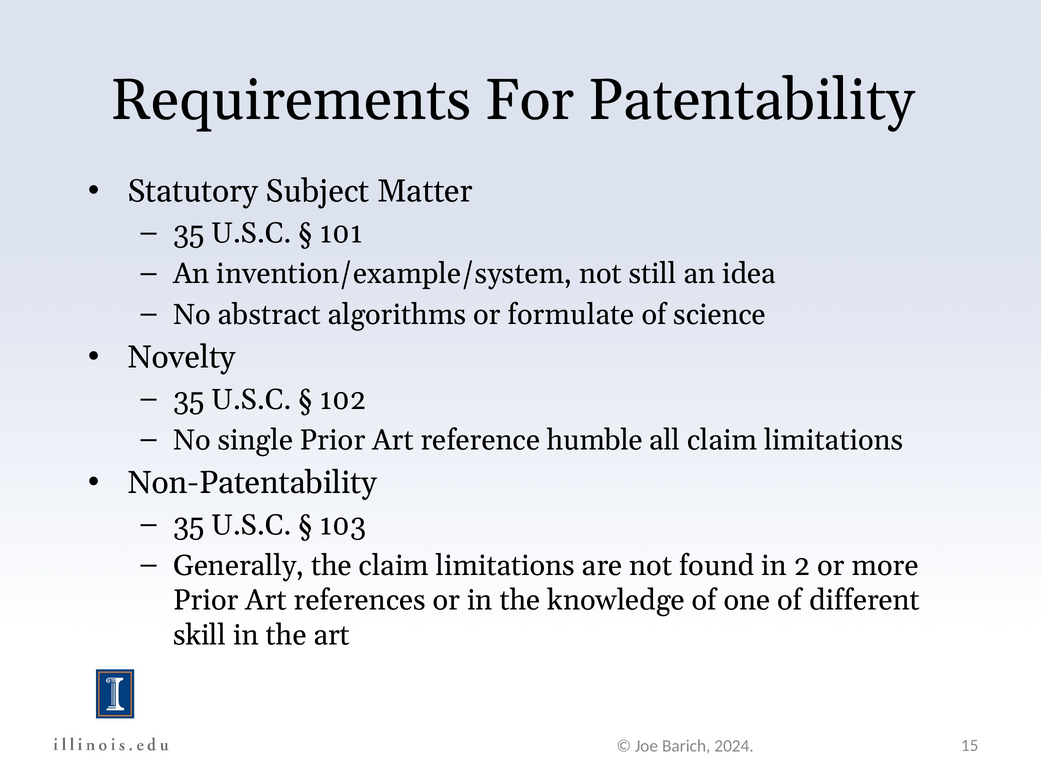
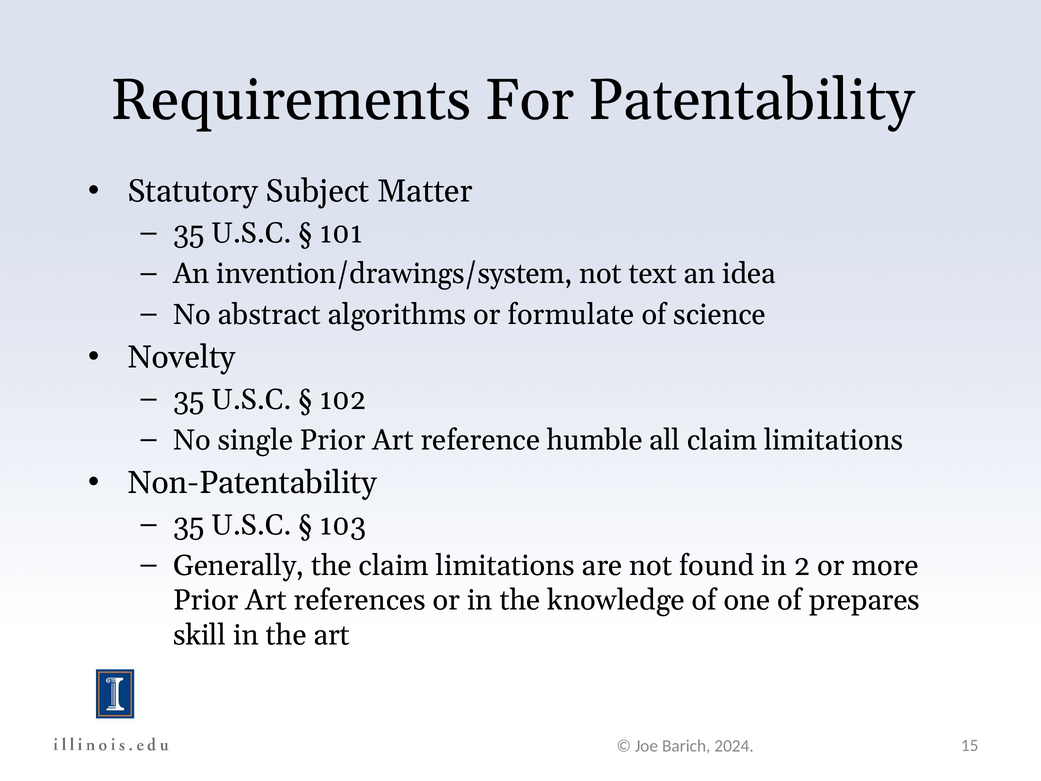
invention/example/system: invention/example/system -> invention/drawings/system
still: still -> text
different: different -> prepares
